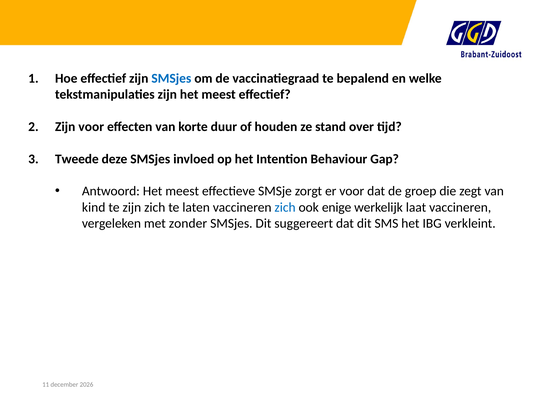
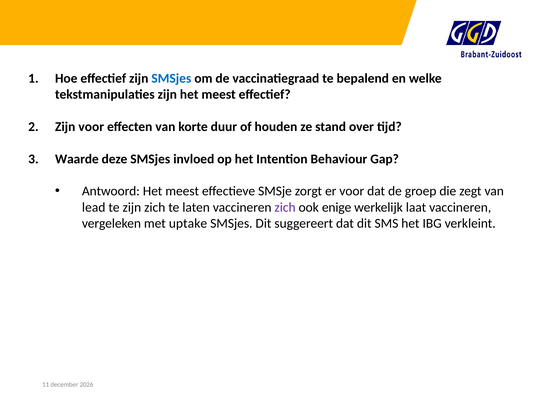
Tweede: Tweede -> Waarde
kind: kind -> lead
zich at (285, 207) colour: blue -> purple
zonder: zonder -> uptake
